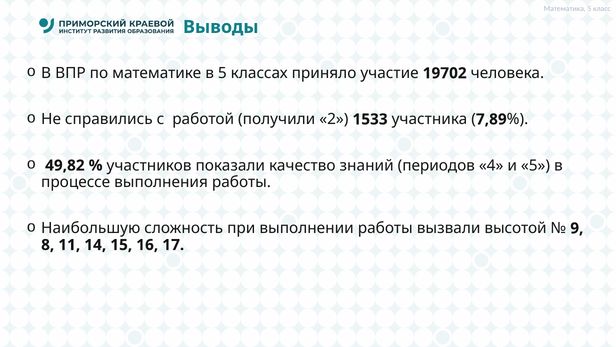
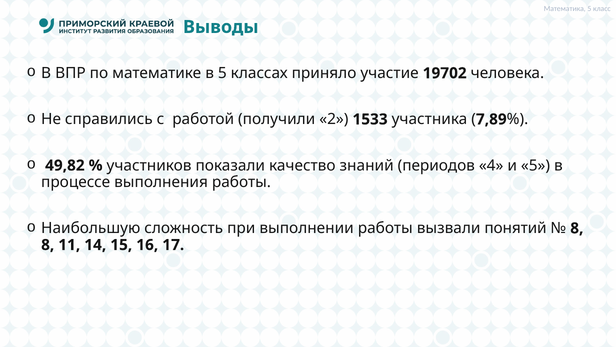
высотой: высотой -> понятий
9 at (577, 228): 9 -> 8
